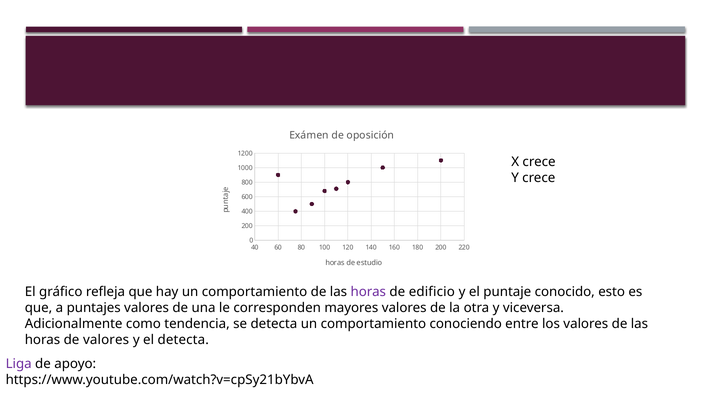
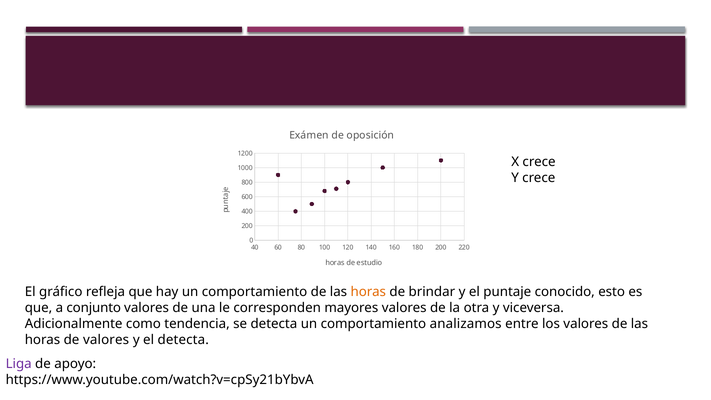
horas at (368, 292) colour: purple -> orange
edificio: edificio -> brindar
puntajes: puntajes -> conjunto
conociendo: conociendo -> analizamos
